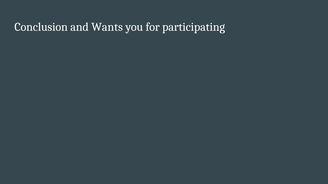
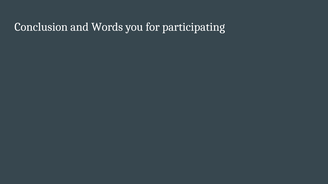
Wants: Wants -> Words
